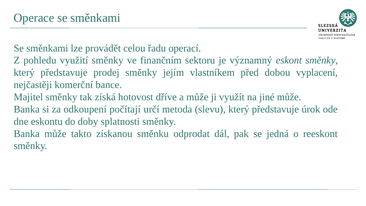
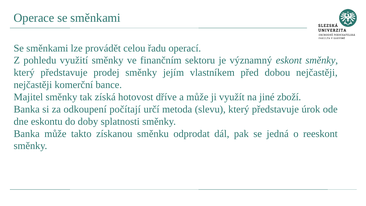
dobou vyplacení: vyplacení -> nejčastěji
jiné může: může -> zboží
